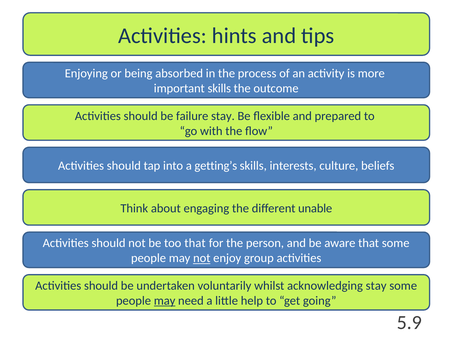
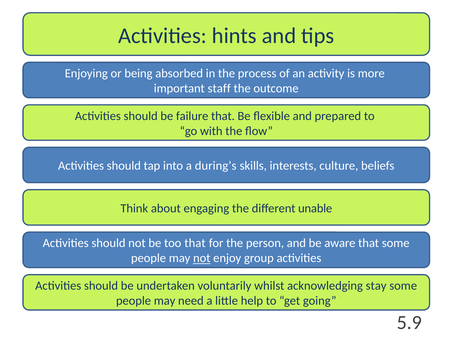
important skills: skills -> staff
failure stay: stay -> that
getting’s: getting’s -> during’s
may at (165, 300) underline: present -> none
